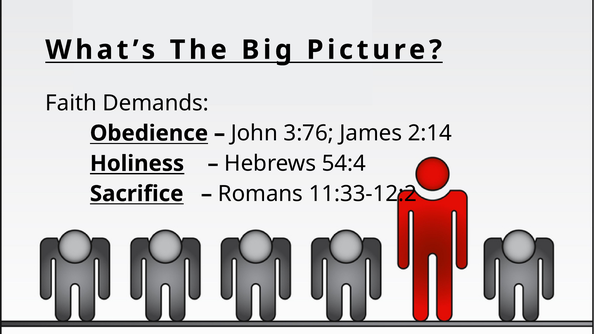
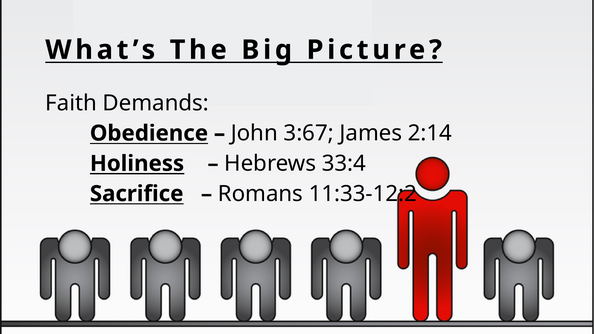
3:76: 3:76 -> 3:67
54:4: 54:4 -> 33:4
